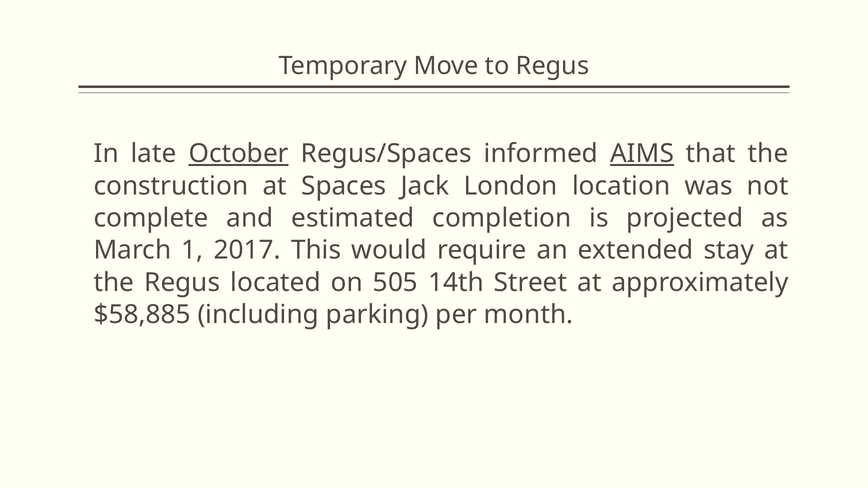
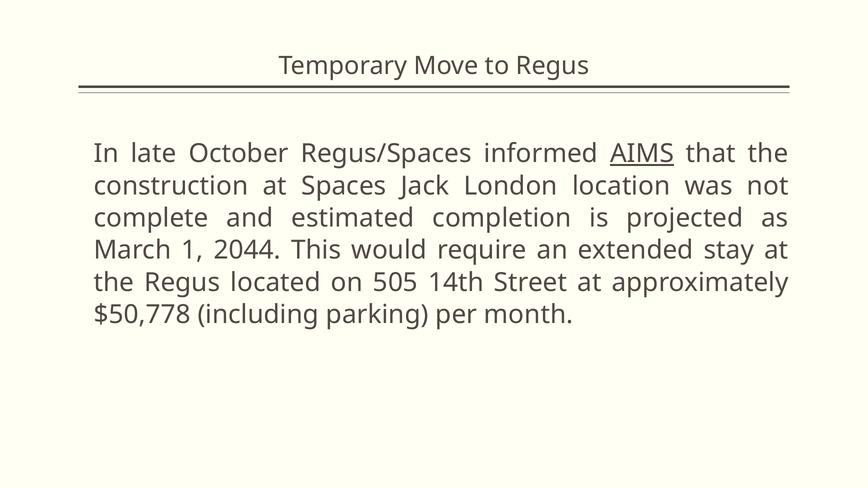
October underline: present -> none
2017: 2017 -> 2044
$58,885: $58,885 -> $50,778
